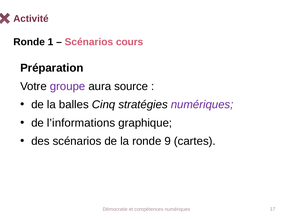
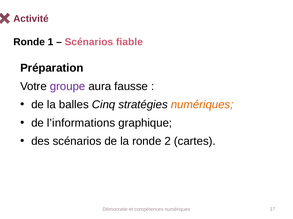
cours: cours -> fiable
source: source -> fausse
numériques at (202, 105) colour: purple -> orange
9: 9 -> 2
